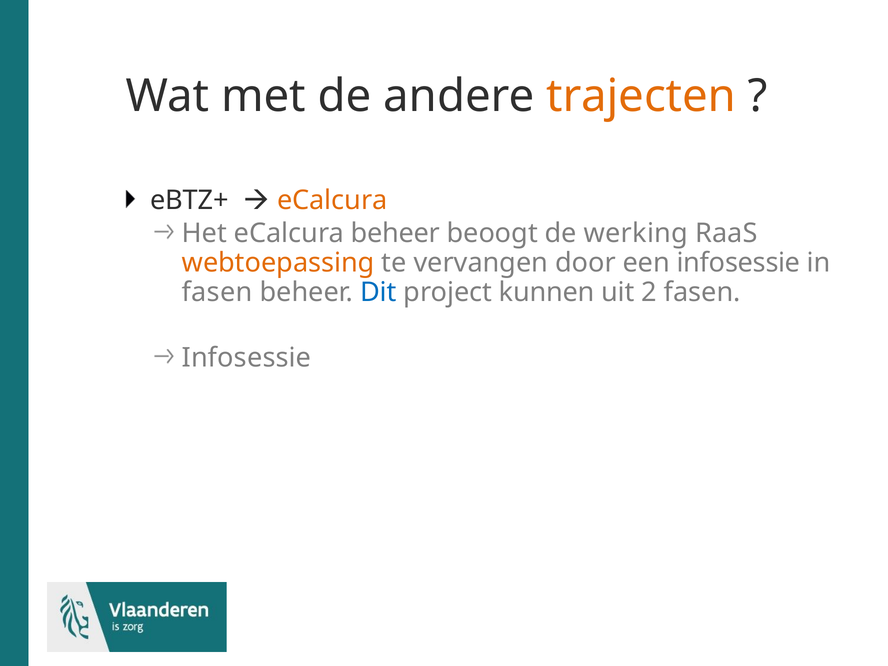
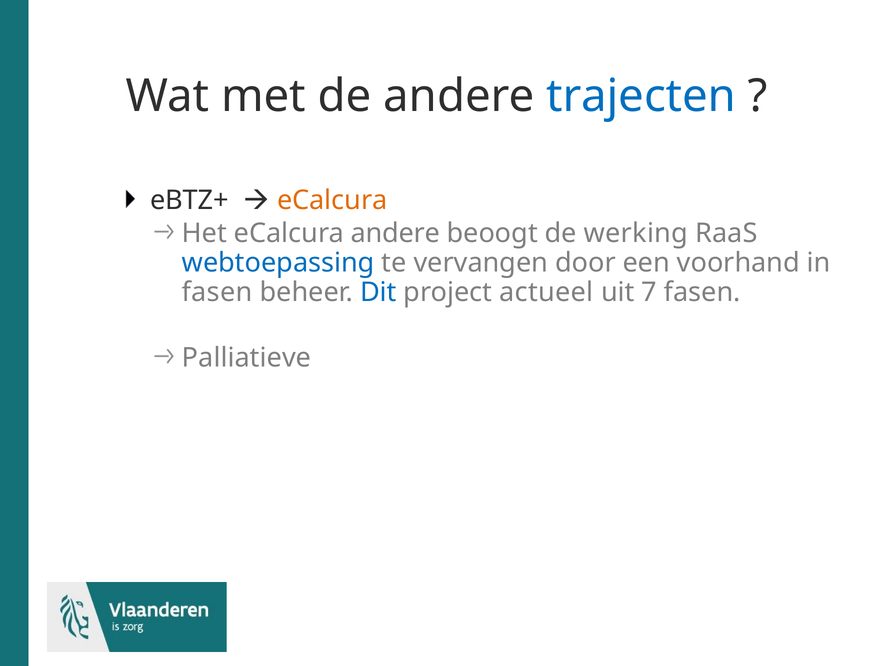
trajecten colour: orange -> blue
eCalcura beheer: beheer -> andere
webtoepassing colour: orange -> blue
een infosessie: infosessie -> voorhand
kunnen: kunnen -> actueel
2: 2 -> 7
Infosessie at (246, 358): Infosessie -> Palliatieve
